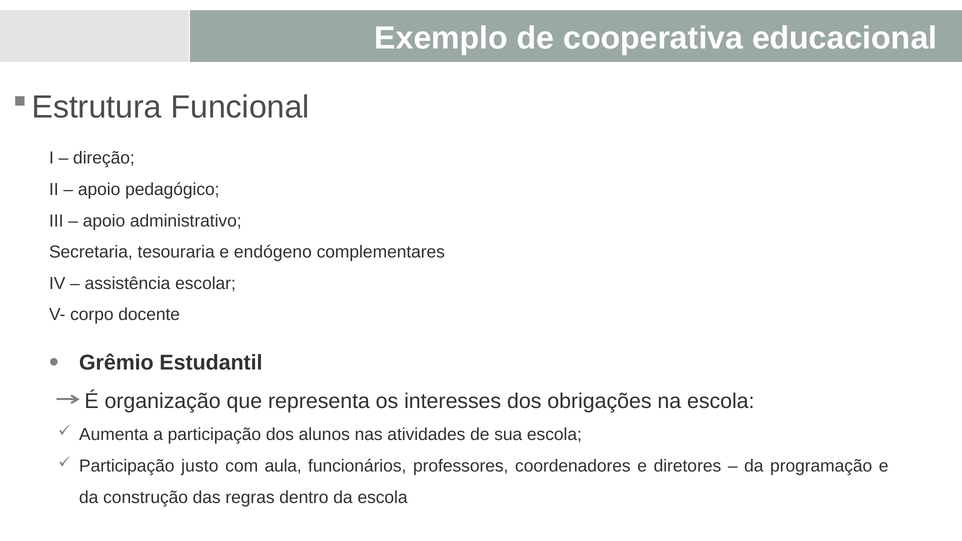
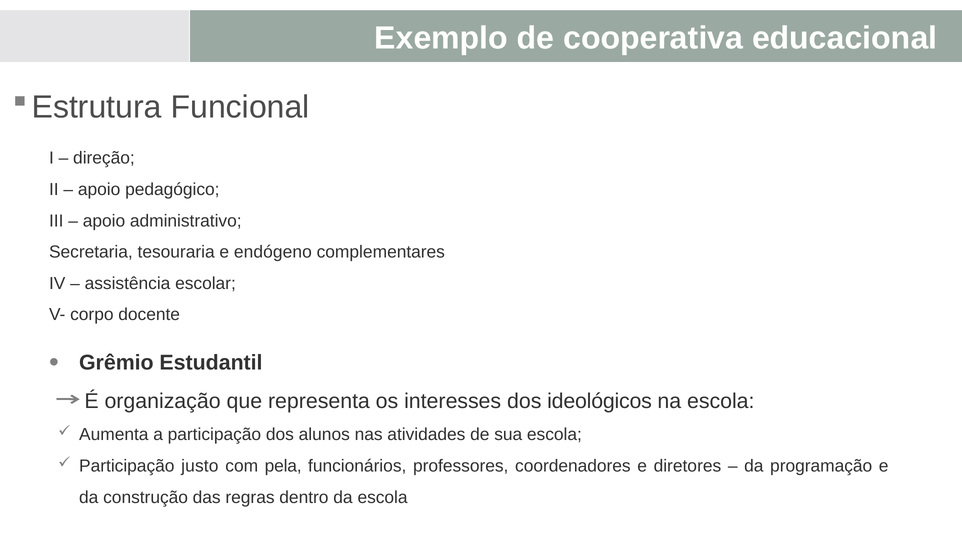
obrigações: obrigações -> ideológicos
aula: aula -> pela
